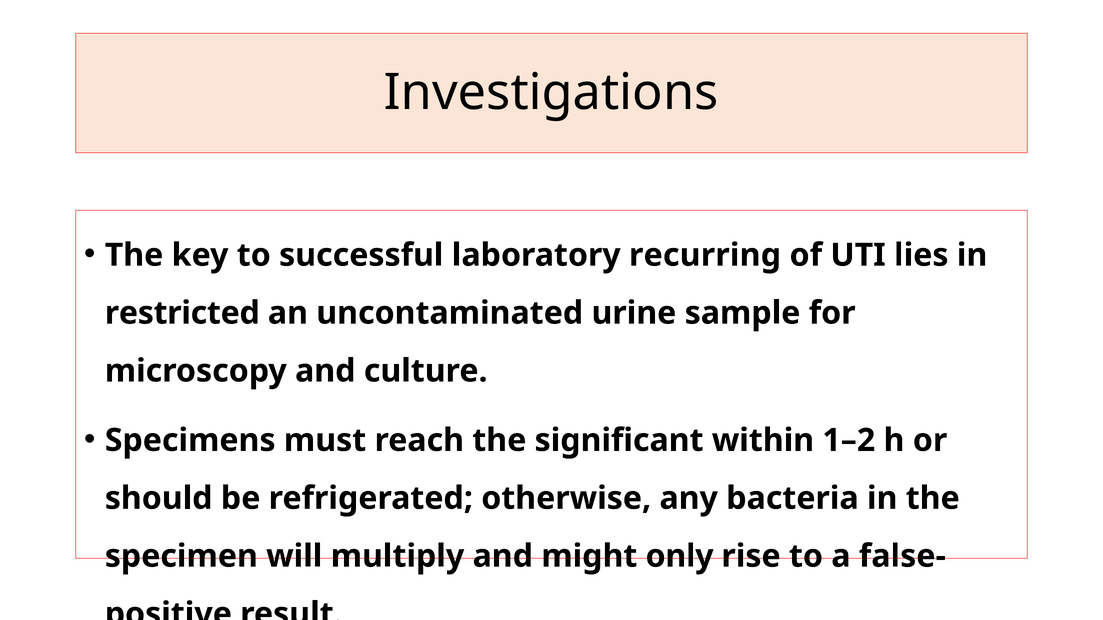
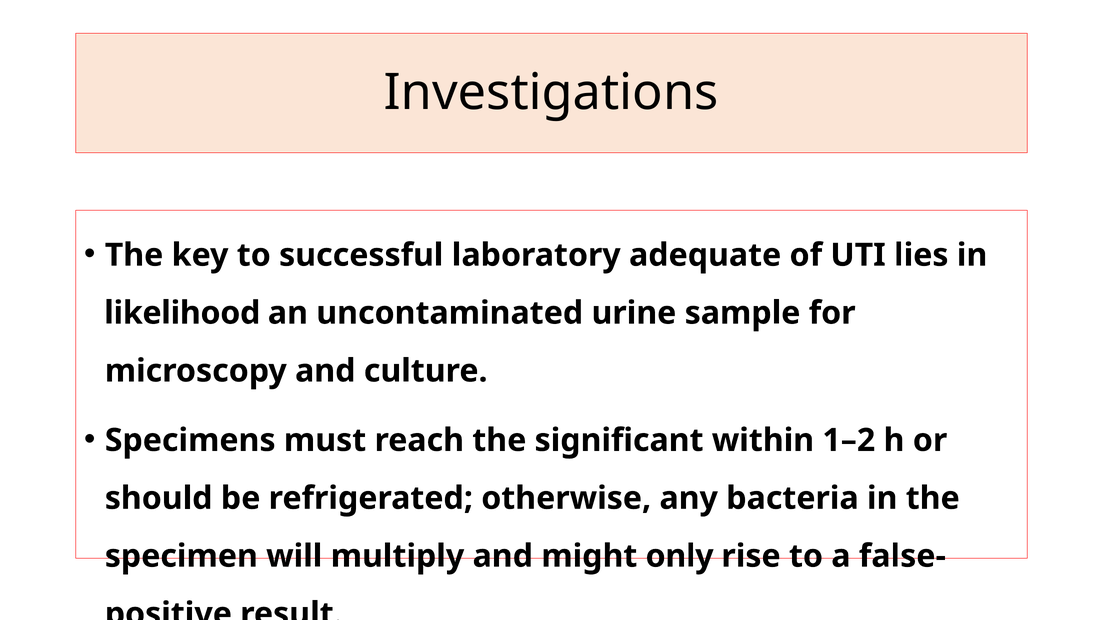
recurring: recurring -> adequate
restricted: restricted -> likelihood
